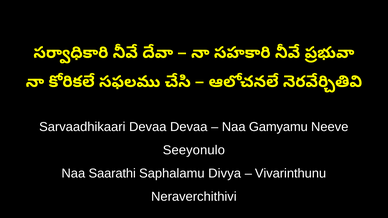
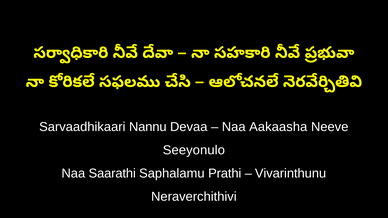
Sarvaadhikaari Devaa: Devaa -> Nannu
Gamyamu: Gamyamu -> Aakaasha
Divya: Divya -> Prathi
